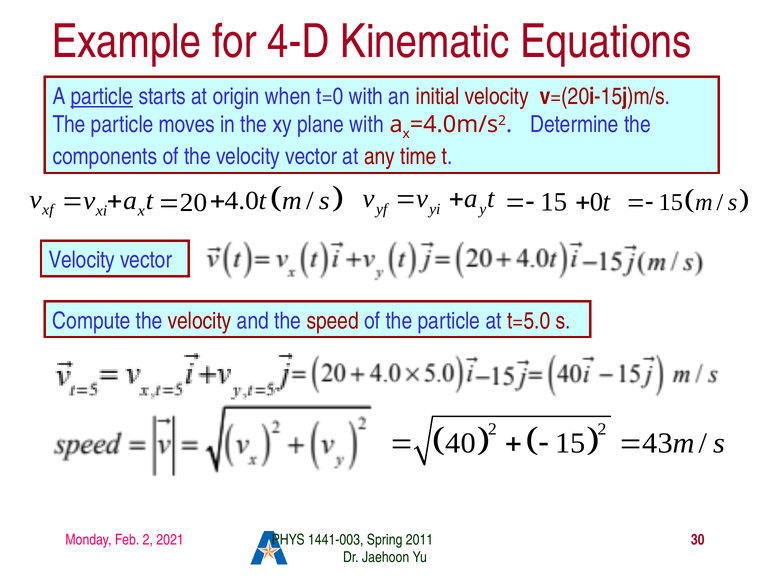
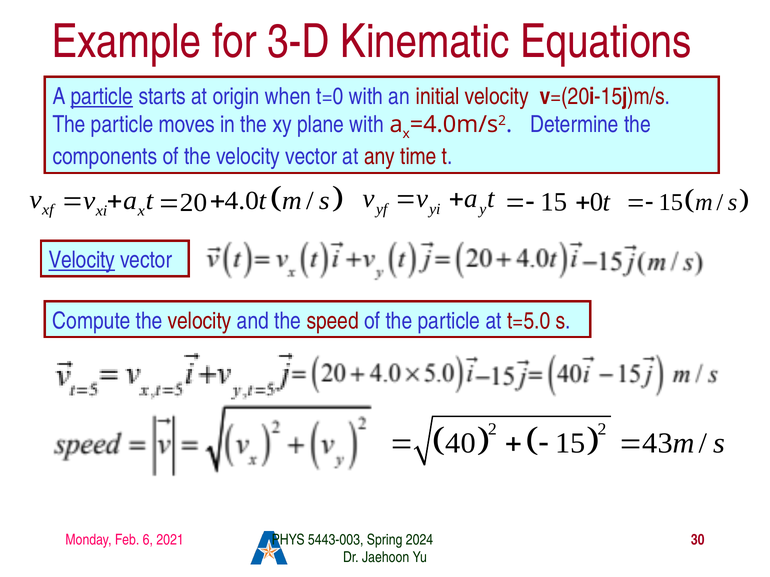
4-D: 4-D -> 3-D
Velocity at (82, 260) underline: none -> present
Feb 2: 2 -> 6
1441-003: 1441-003 -> 5443-003
2011: 2011 -> 2024
